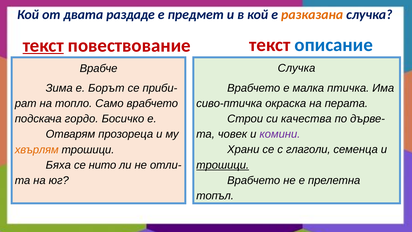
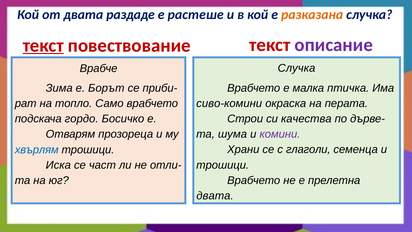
предмет: предмет -> растеше
описание colour: blue -> purple
сиво-птичка: сиво-птичка -> сиво-комини
човек: човек -> шума
хвърлям colour: orange -> blue
трошици at (223, 165) underline: present -> none
Бяха: Бяха -> Иска
нито: нито -> част
топъл at (215, 196): топъл -> двата
